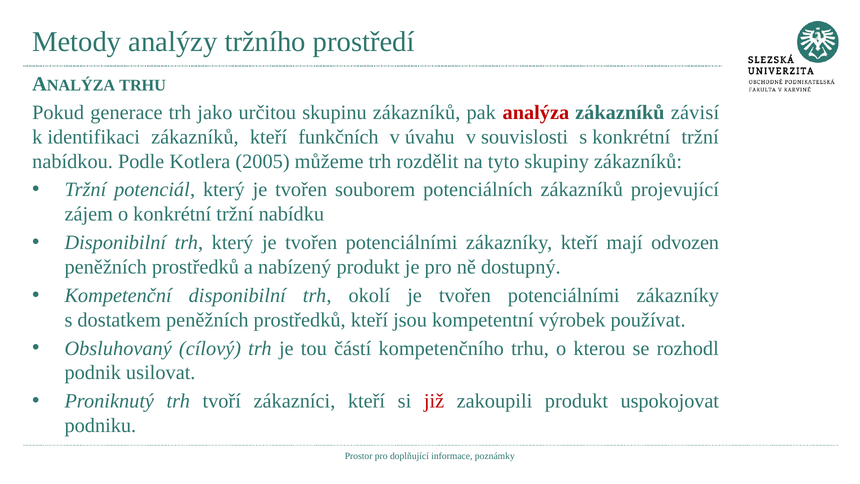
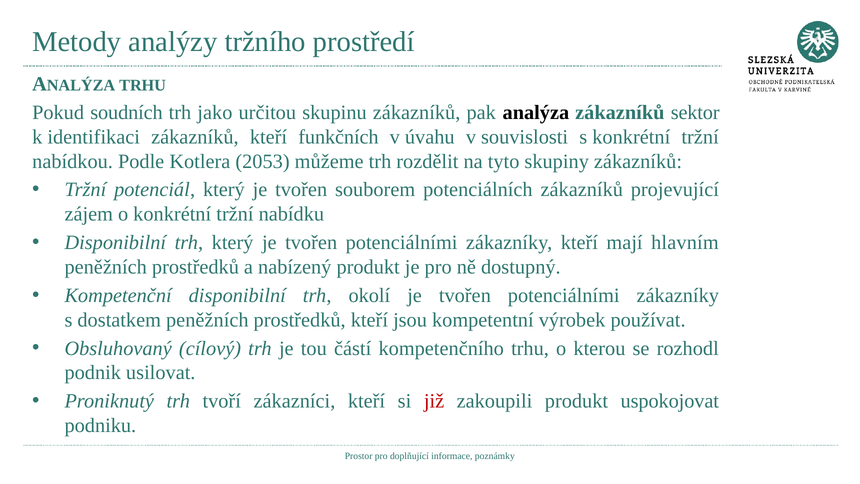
generace: generace -> soudních
analýza colour: red -> black
závisí: závisí -> sektor
2005: 2005 -> 2053
odvozen: odvozen -> hlavním
